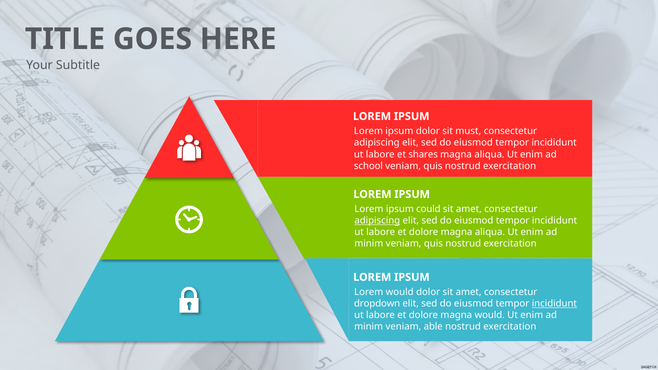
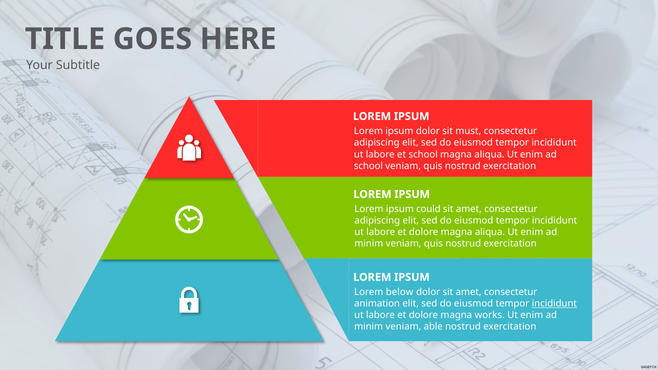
et shares: shares -> school
adipiscing at (377, 221) underline: present -> none
Lorem would: would -> below
dropdown: dropdown -> animation
magna would: would -> works
